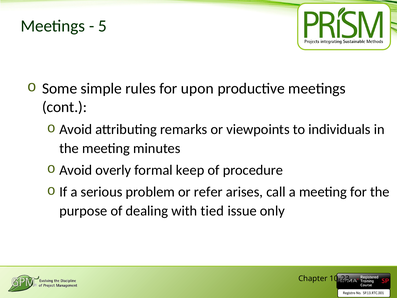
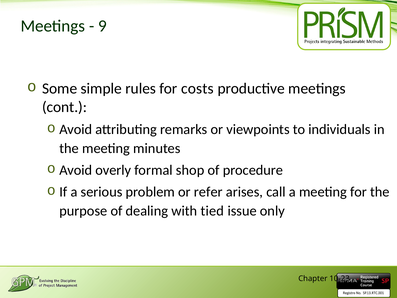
5: 5 -> 9
upon: upon -> costs
keep: keep -> shop
